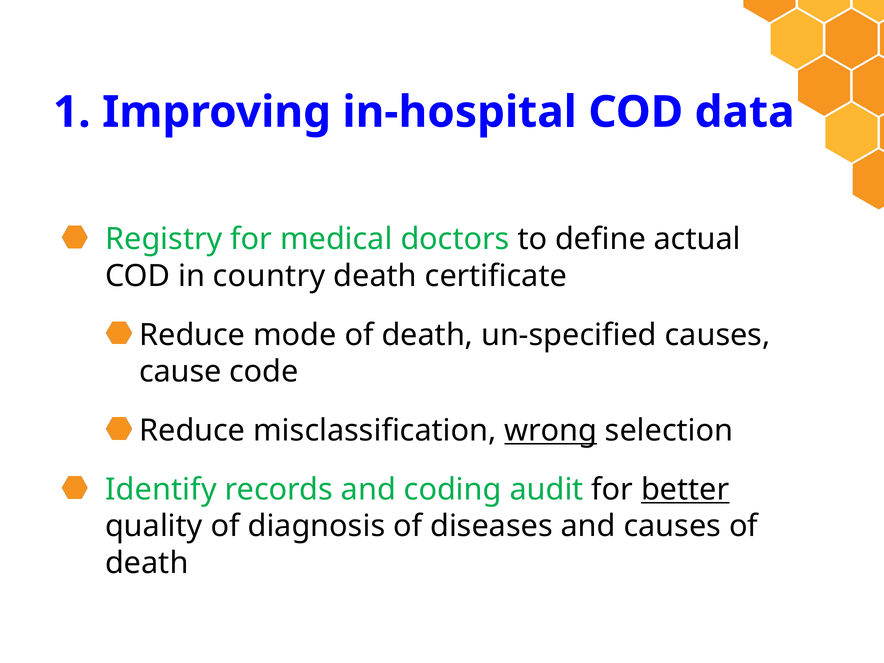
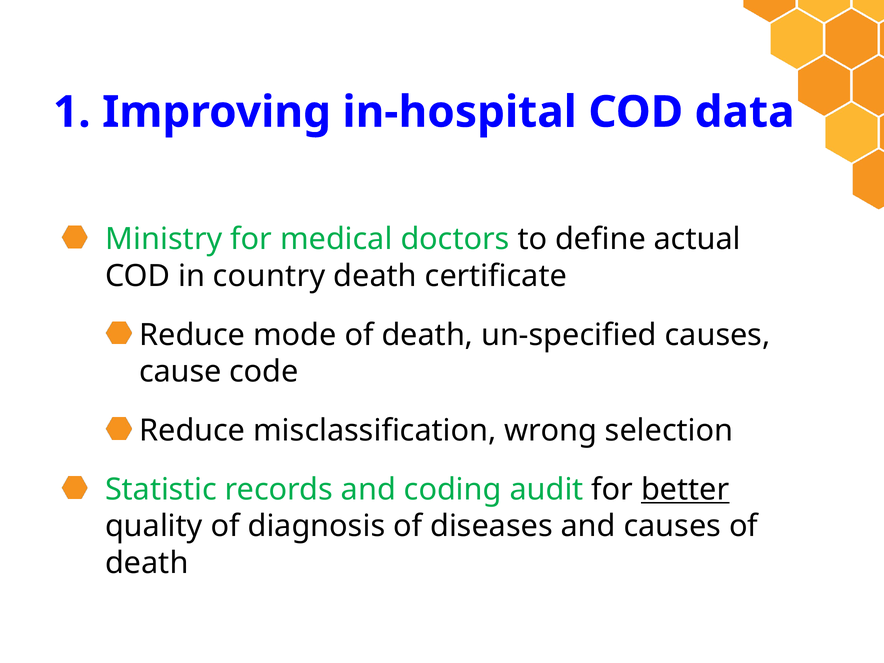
Registry: Registry -> Ministry
wrong underline: present -> none
Identify: Identify -> Statistic
